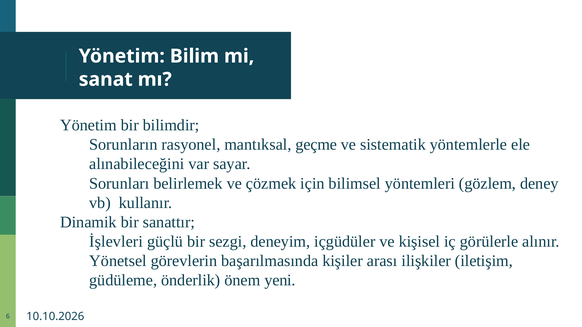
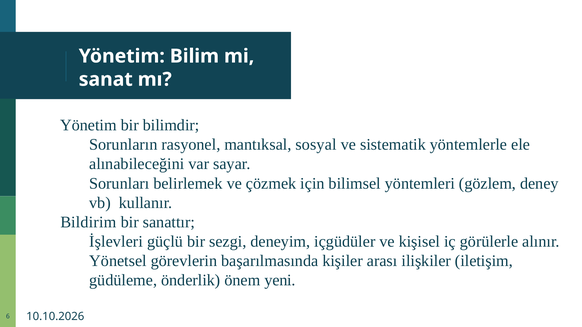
geçme: geçme -> sosyal
Dinamik: Dinamik -> Bildirim
